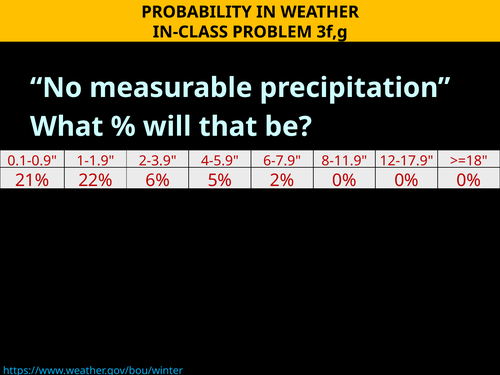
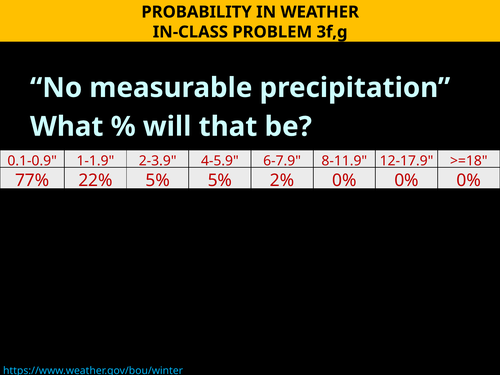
21%: 21% -> 77%
22% 6%: 6% -> 5%
